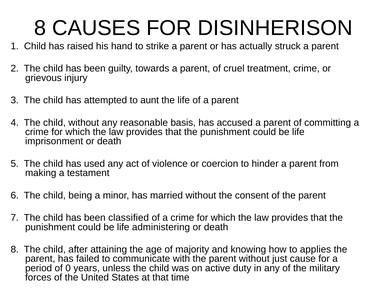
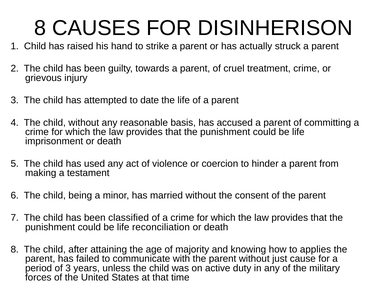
aunt: aunt -> date
administering: administering -> reconciliation
of 0: 0 -> 3
